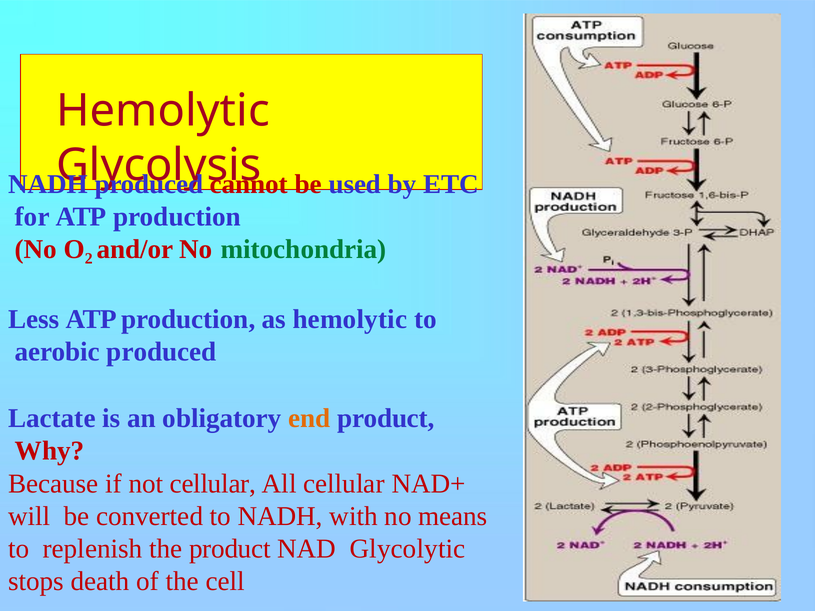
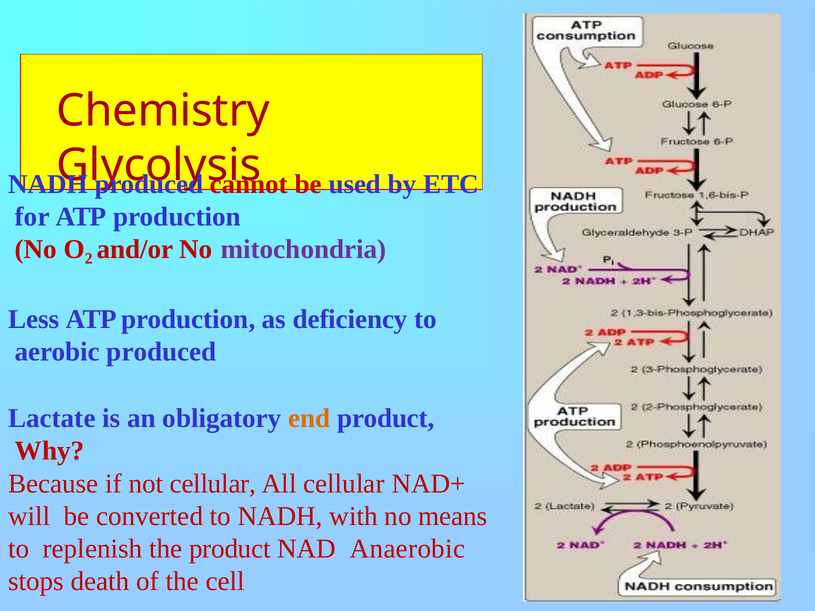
Hemolytic at (163, 111): Hemolytic -> Chemistry
mitochondria colour: green -> purple
as hemolytic: hemolytic -> deficiency
Glycolytic: Glycolytic -> Anaerobic
